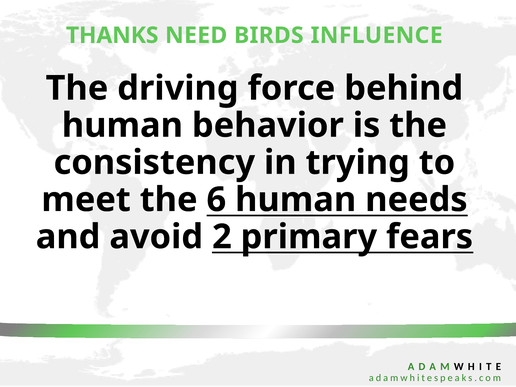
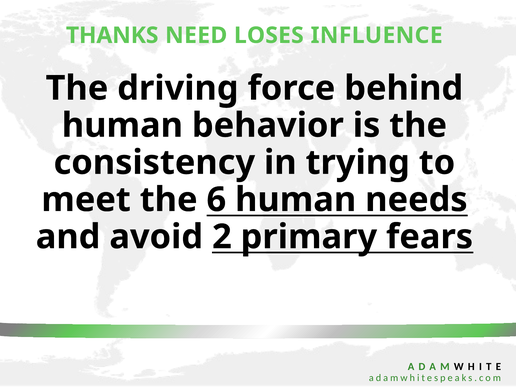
BIRDS: BIRDS -> LOSES
